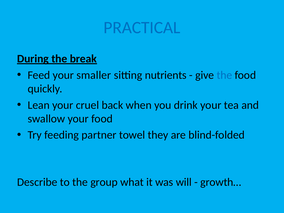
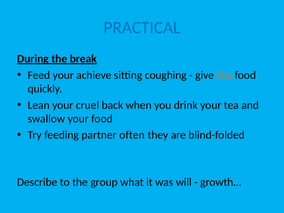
smaller: smaller -> achieve
nutrients: nutrients -> coughing
the at (224, 75) colour: blue -> orange
towel: towel -> often
